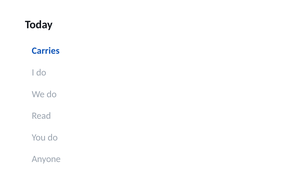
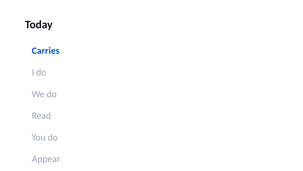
Anyone: Anyone -> Appear
